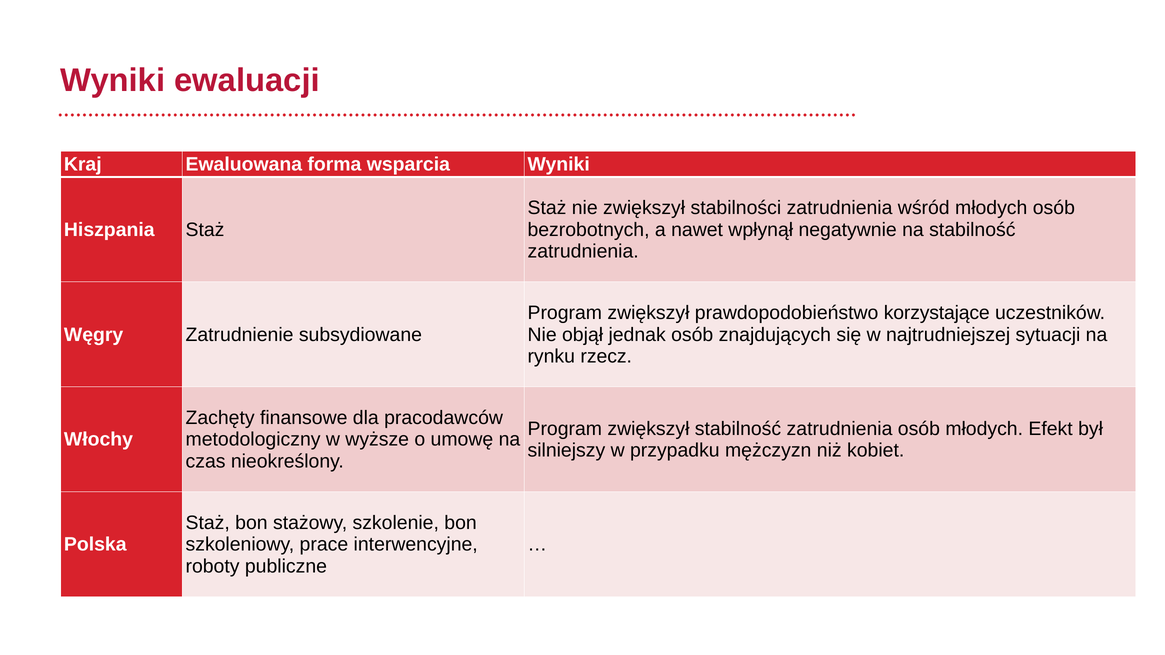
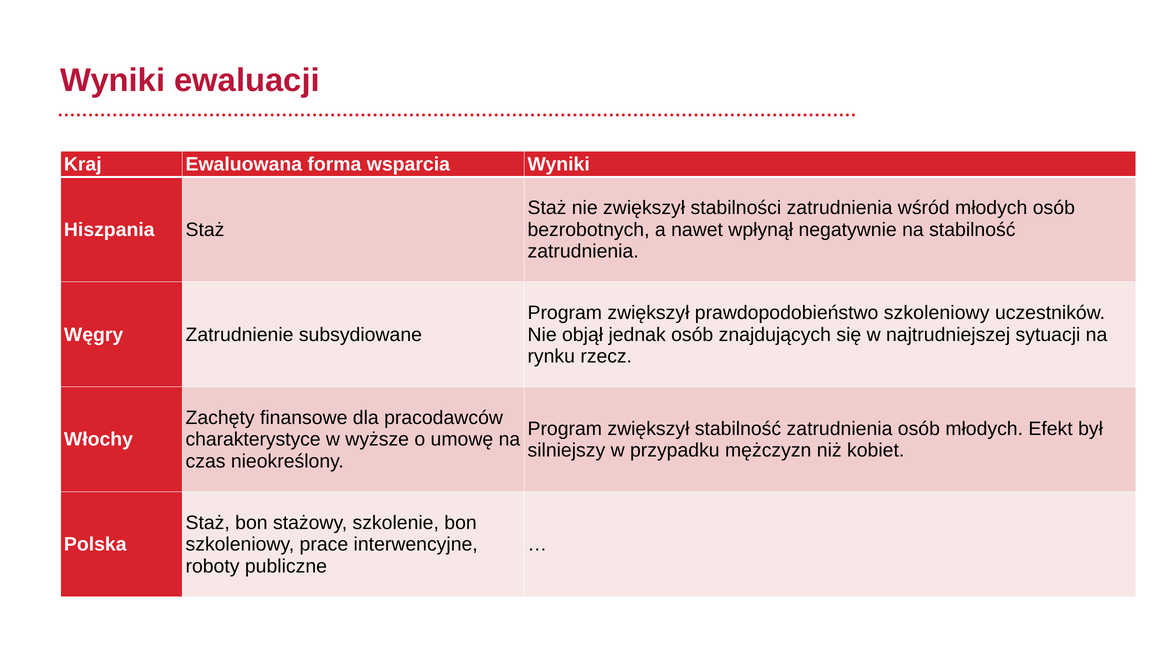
prawdopodobieństwo korzystające: korzystające -> szkoleniowy
metodologiczny: metodologiczny -> charakterystyce
